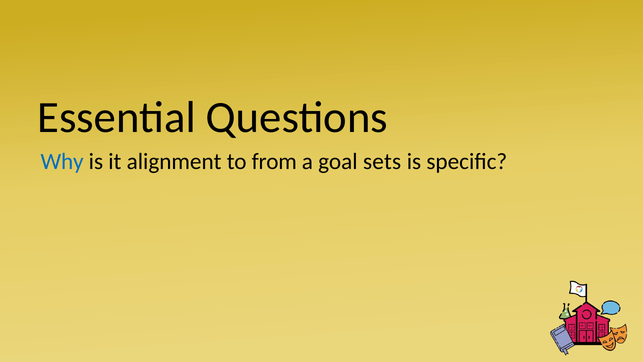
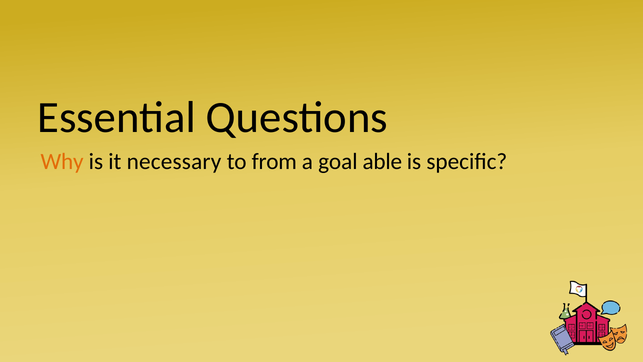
Why colour: blue -> orange
alignment: alignment -> necessary
sets: sets -> able
